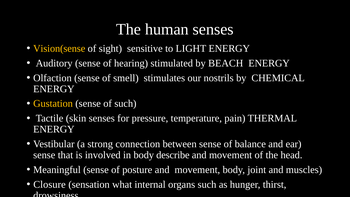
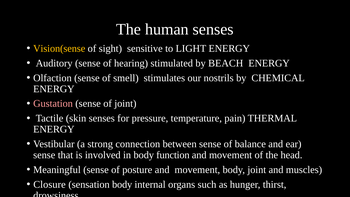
Gustation colour: yellow -> pink
of such: such -> joint
describe: describe -> function
sensation what: what -> body
